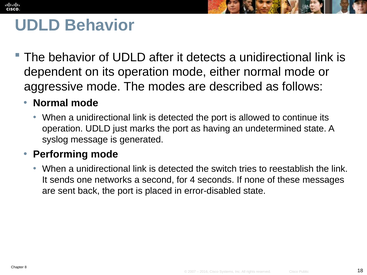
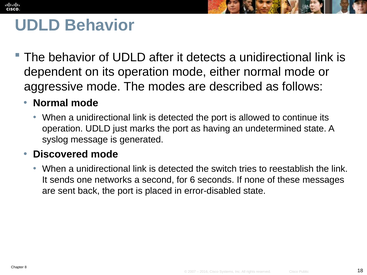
Performing: Performing -> Discovered
4: 4 -> 6
